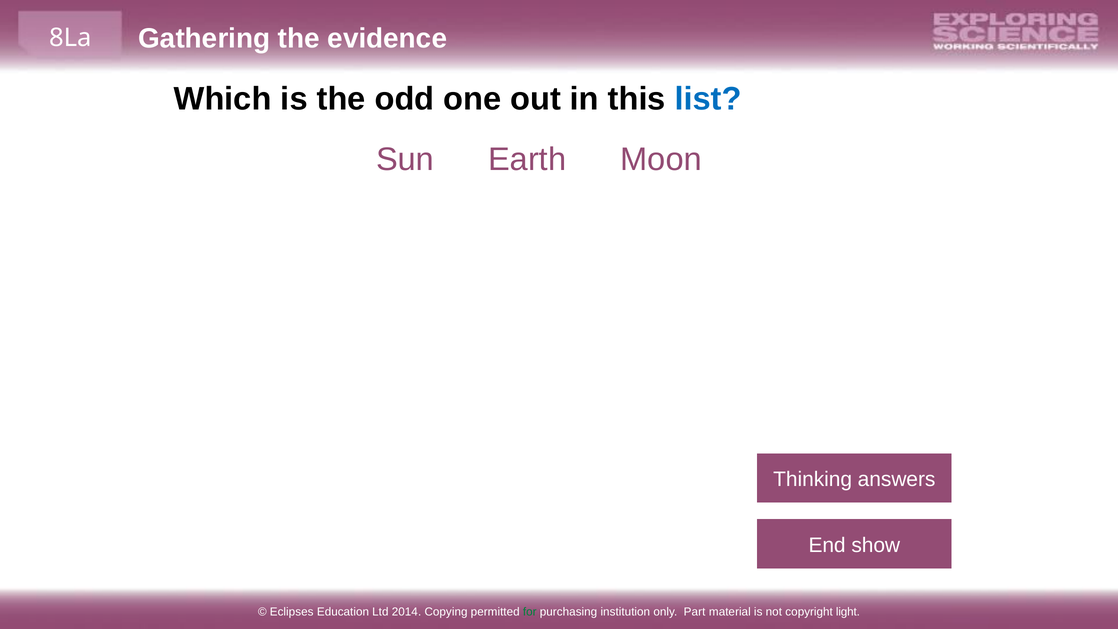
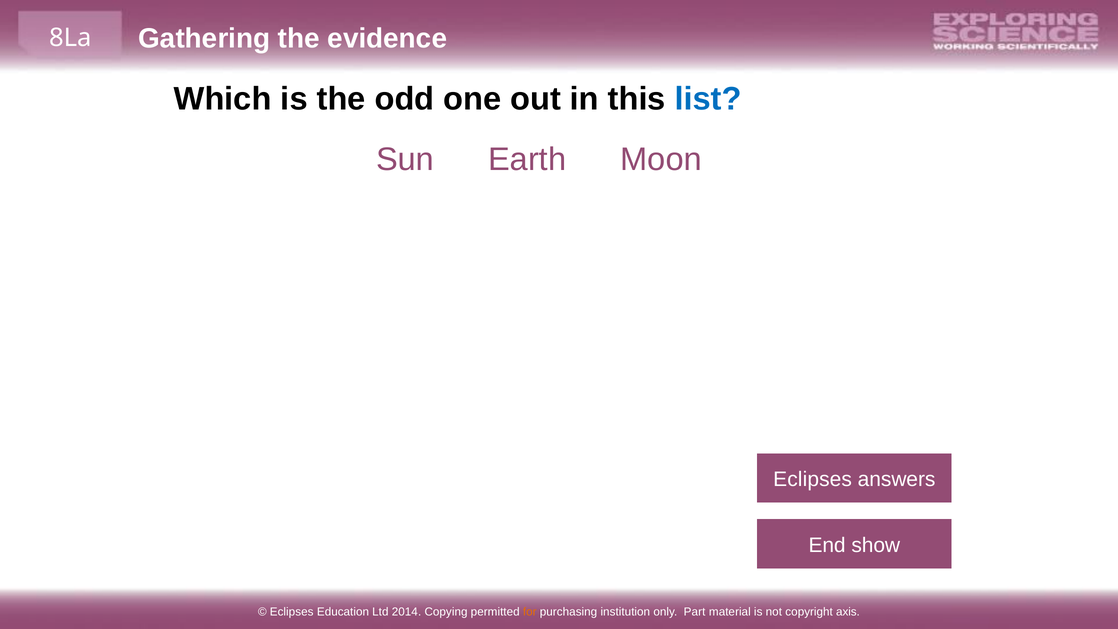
Thinking at (813, 479): Thinking -> Eclipses
for colour: green -> orange
light: light -> axis
